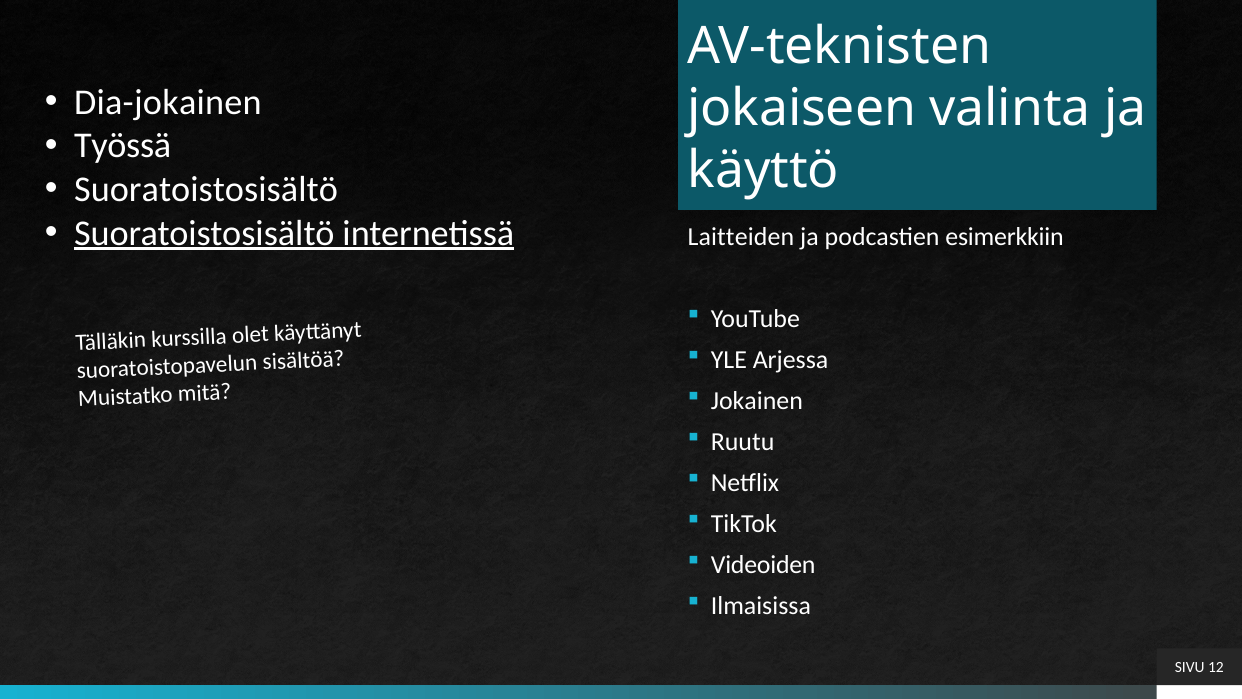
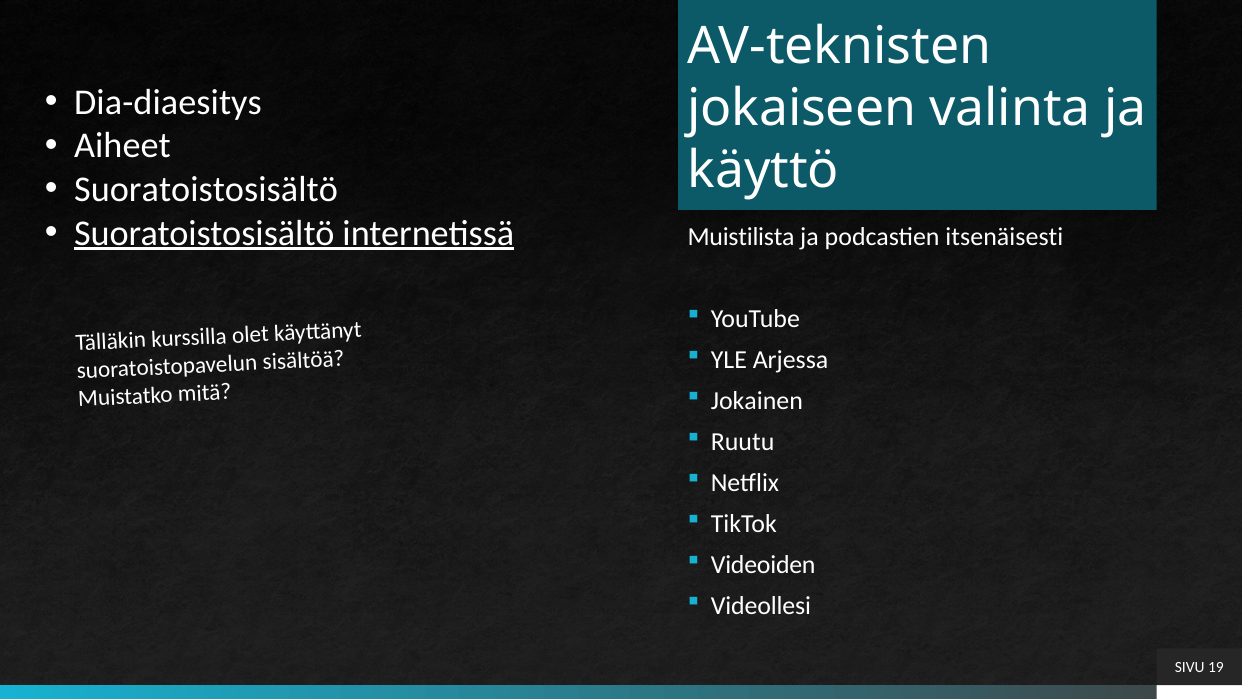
Dia-jokainen: Dia-jokainen -> Dia-diaesitys
Työssä: Työssä -> Aiheet
Laitteiden: Laitteiden -> Muistilista
esimerkkiin: esimerkkiin -> itsenäisesti
Ilmaisissa: Ilmaisissa -> Videollesi
12: 12 -> 19
